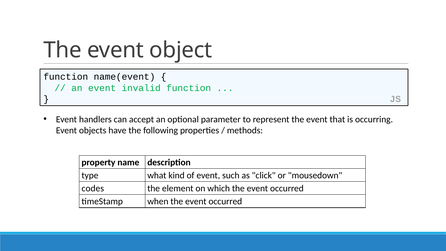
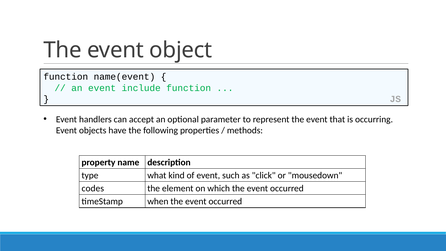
invalid: invalid -> include
